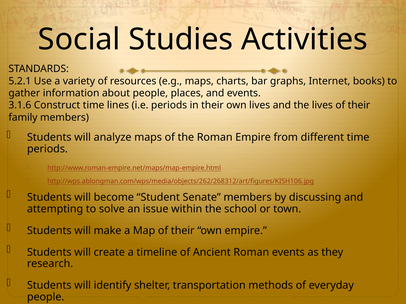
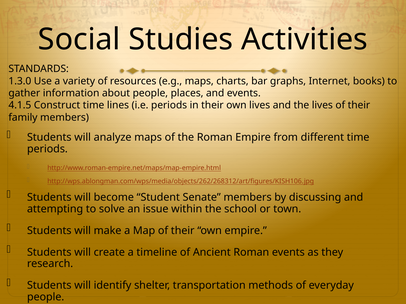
5.2.1: 5.2.1 -> 1.3.0
3.1.6: 3.1.6 -> 4.1.5
